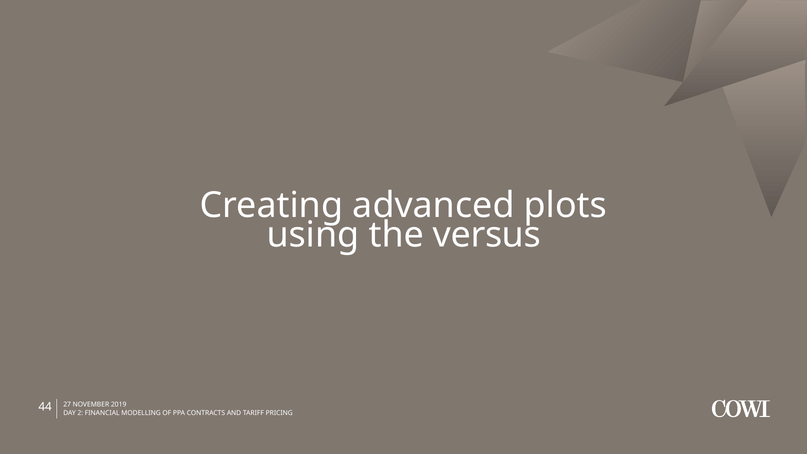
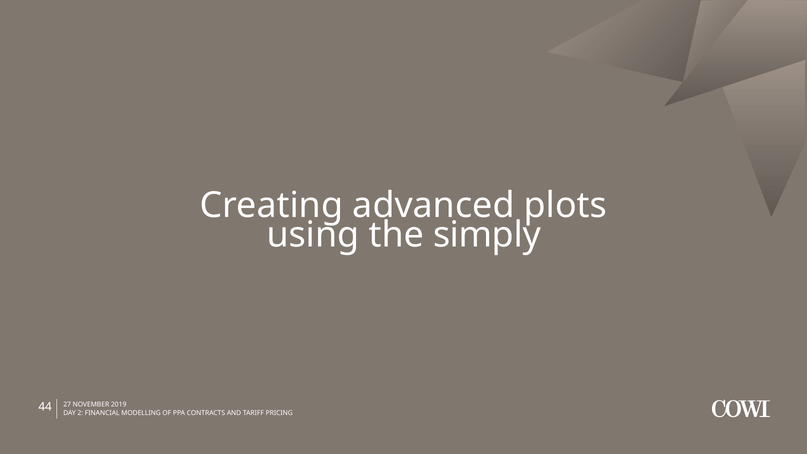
versus: versus -> simply
